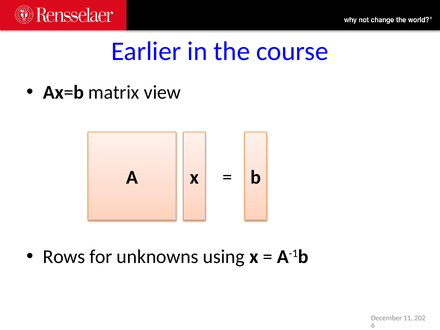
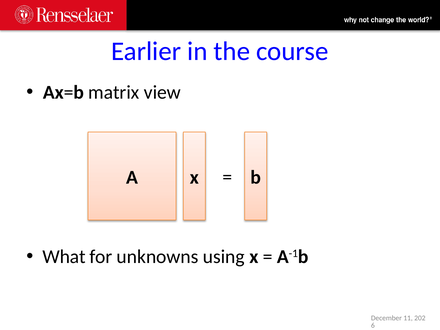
Rows: Rows -> What
